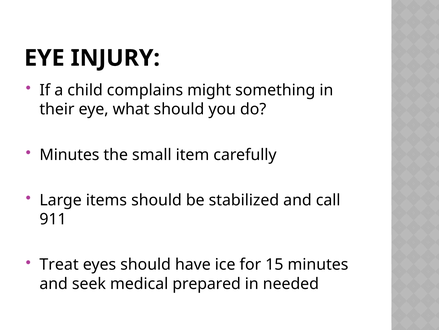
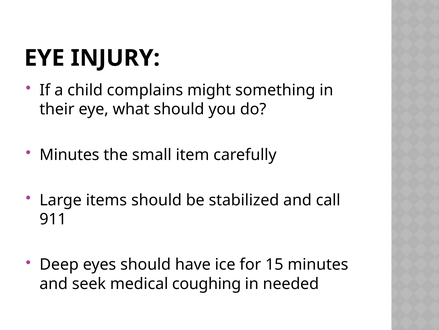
Treat: Treat -> Deep
prepared: prepared -> coughing
